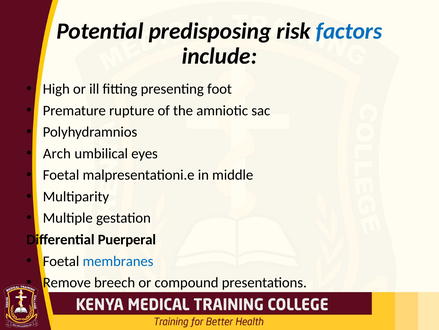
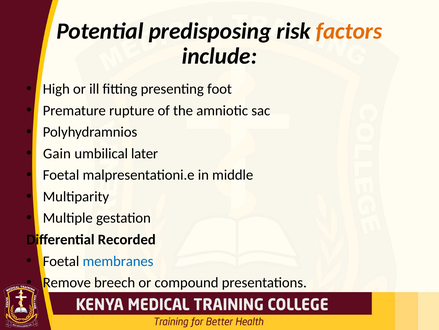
factors colour: blue -> orange
Arch: Arch -> Gain
eyes: eyes -> later
Puerperal: Puerperal -> Recorded
